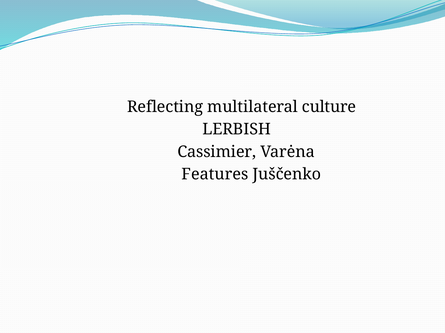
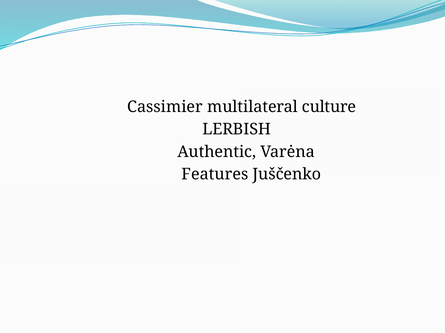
Reflecting: Reflecting -> Cassimier
Cassimier: Cassimier -> Authentic
